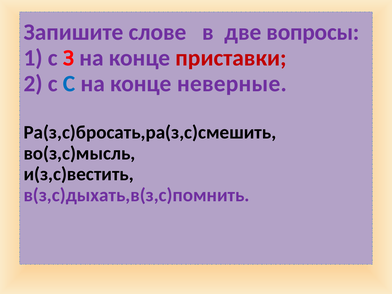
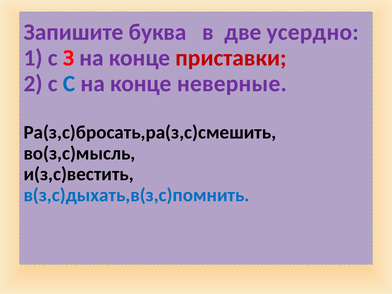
слове: слове -> буква
вопросы: вопросы -> усердно
в(з,с)дыхать,в(з,с)помнить colour: purple -> blue
